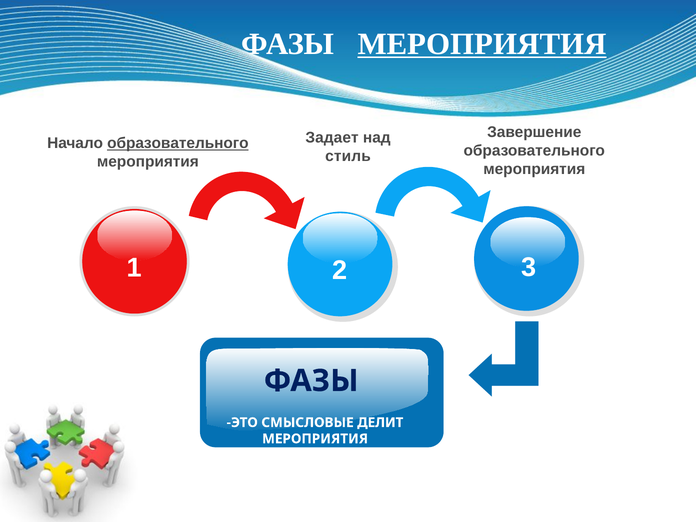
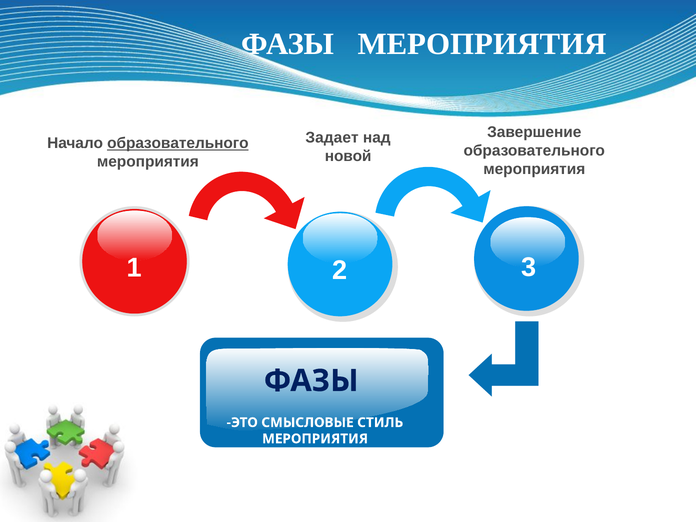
МЕРОПРИЯТИЯ at (482, 44) underline: present -> none
стиль: стиль -> новой
ДЕЛИТ: ДЕЛИТ -> СТИЛЬ
